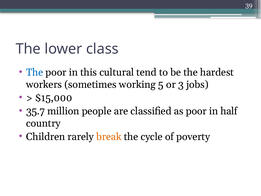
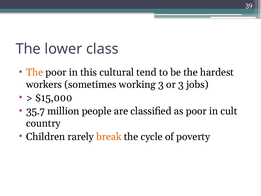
The at (35, 72) colour: blue -> orange
working 5: 5 -> 3
half: half -> cult
